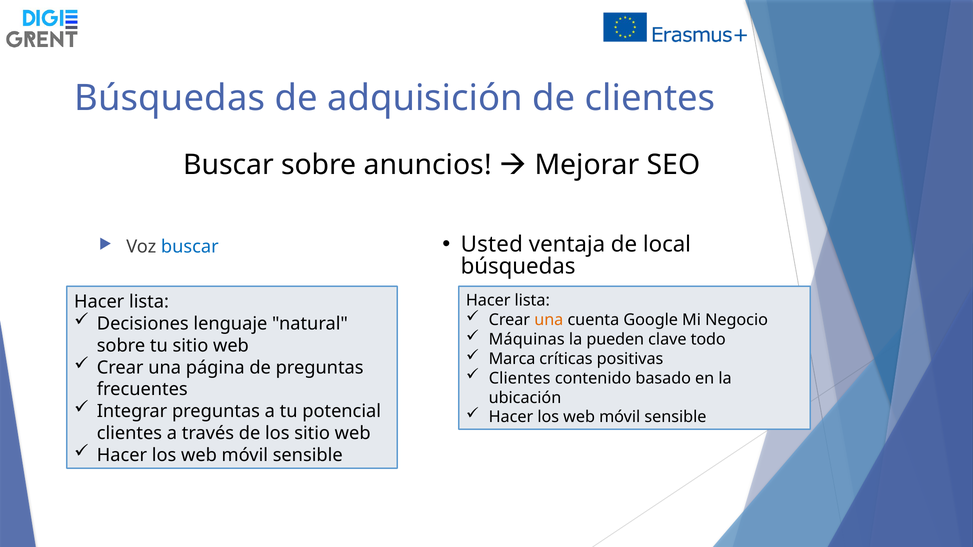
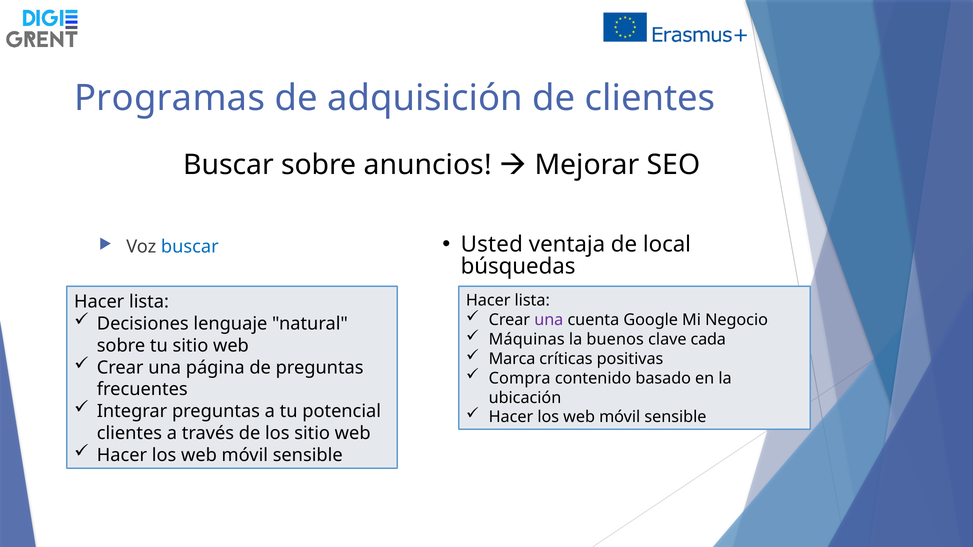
Búsquedas at (170, 98): Búsquedas -> Programas
una at (549, 320) colour: orange -> purple
pueden: pueden -> buenos
todo: todo -> cada
Clientes at (520, 378): Clientes -> Compra
